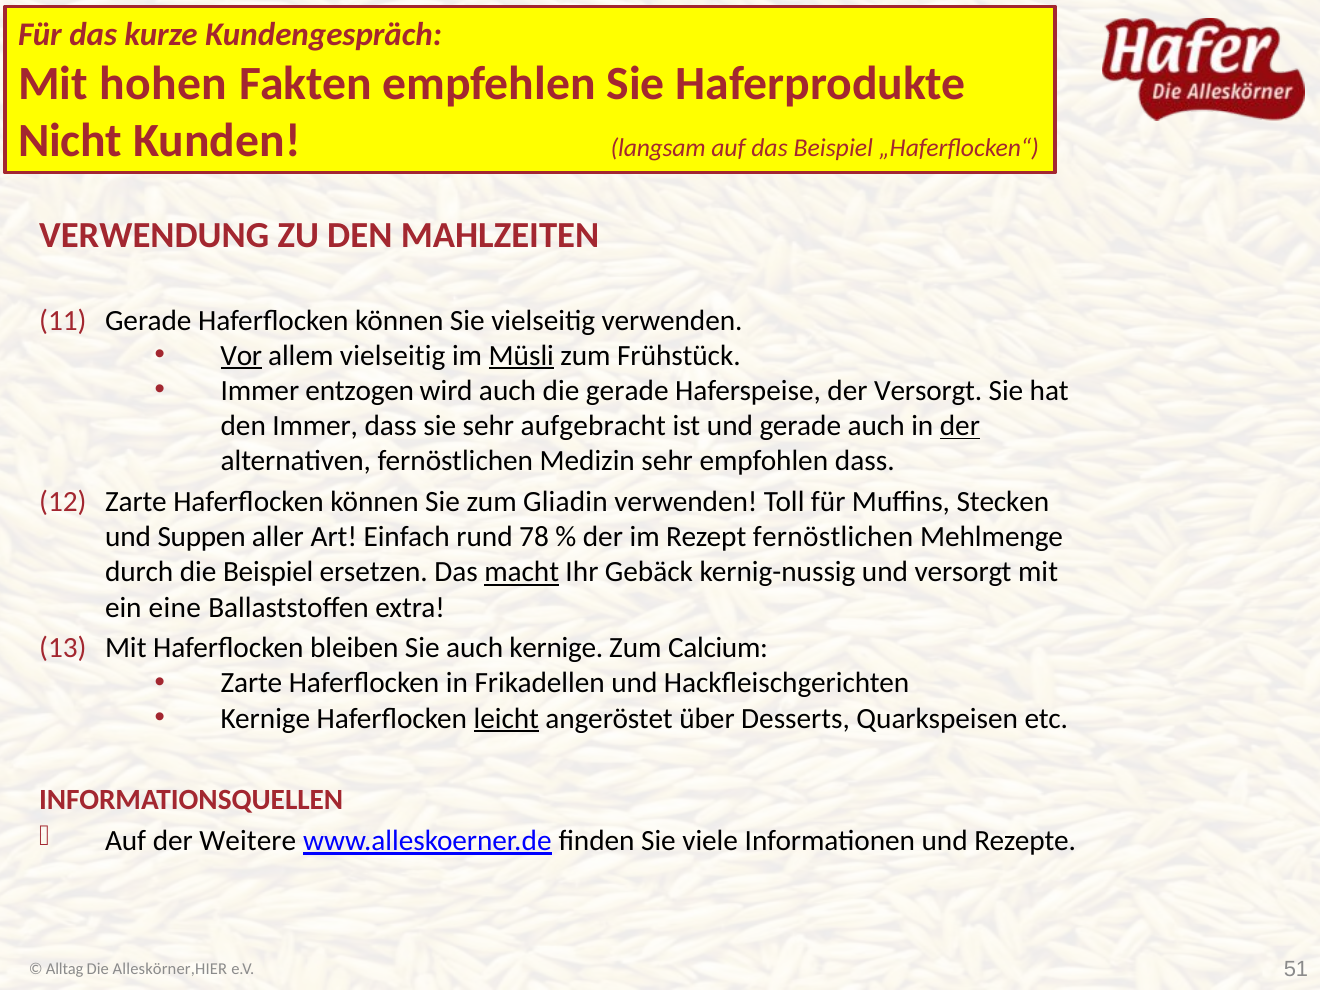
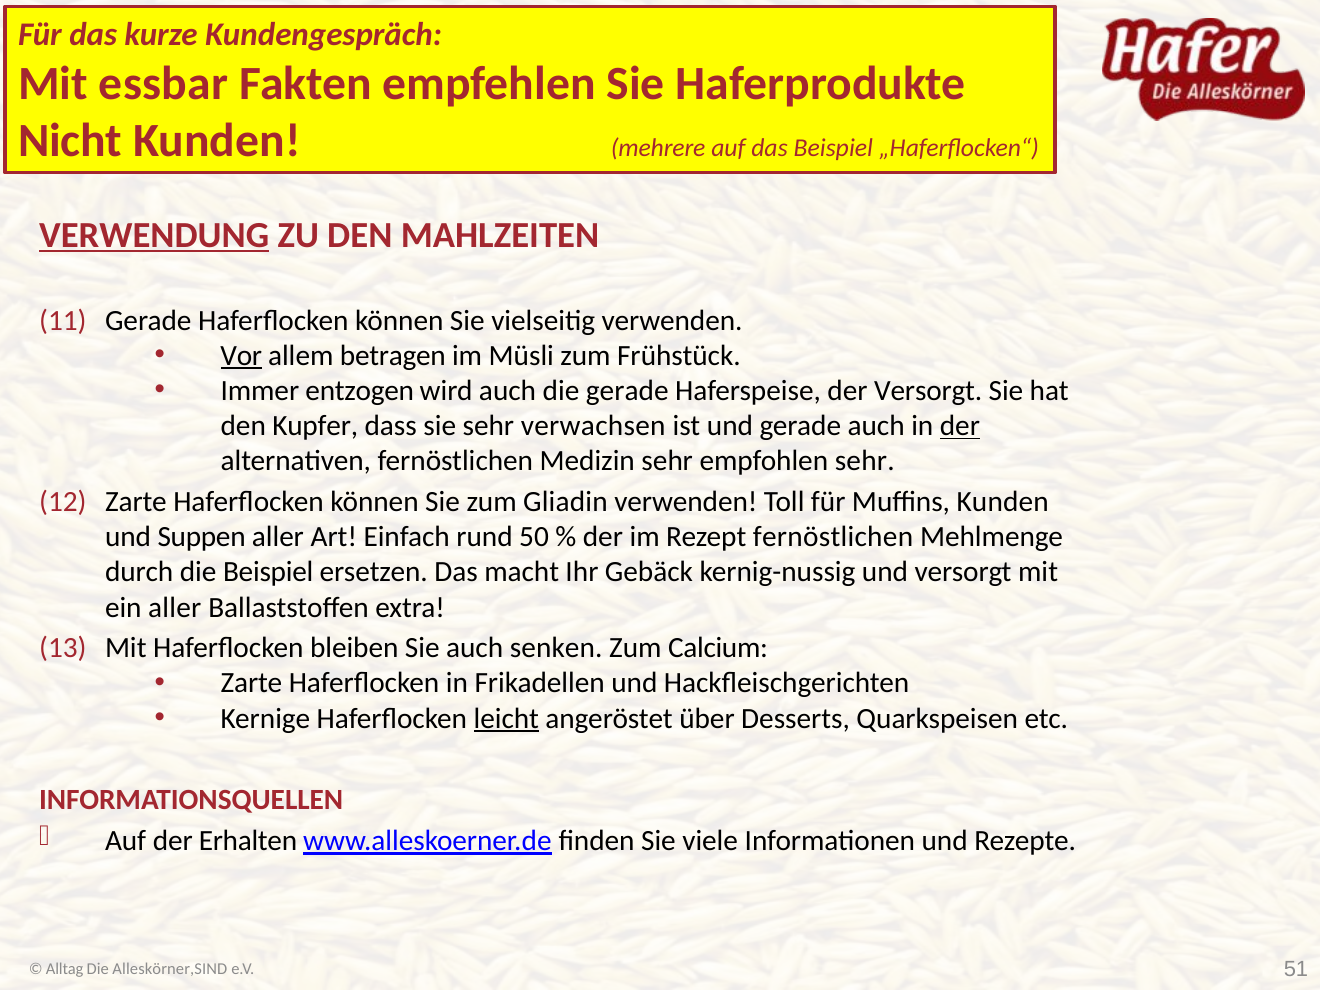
hohen: hohen -> essbar
langsam: langsam -> mehrere
VERWENDUNG underline: none -> present
allem vielseitig: vielseitig -> betragen
Müsli underline: present -> none
den Immer: Immer -> Kupfer
aufgebracht: aufgebracht -> verwachsen
empfohlen dass: dass -> sehr
Muffins Stecken: Stecken -> Kunden
78: 78 -> 50
macht underline: present -> none
ein eine: eine -> aller
auch kernige: kernige -> senken
Weitere: Weitere -> Erhalten
Alleskörner,HIER: Alleskörner,HIER -> Alleskörner,SIND
